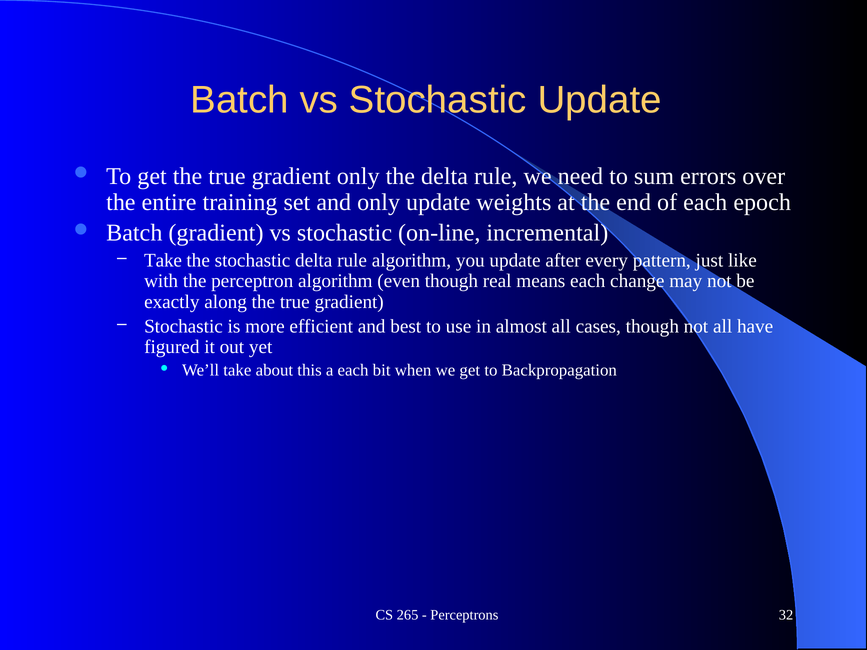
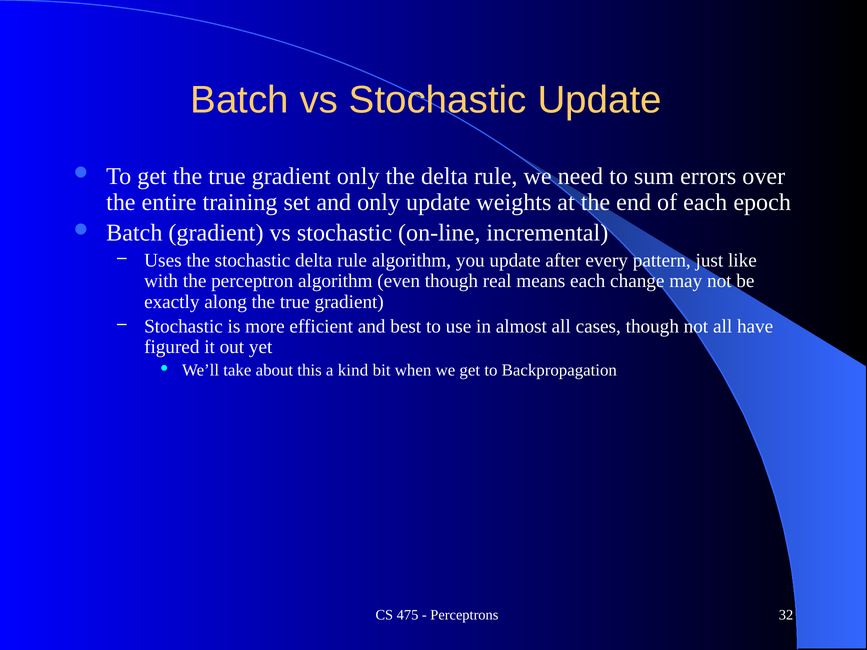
Take at (163, 260): Take -> Uses
a each: each -> kind
265: 265 -> 475
